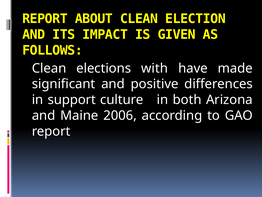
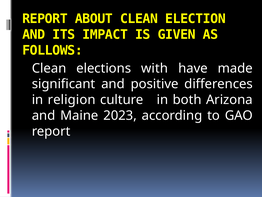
support: support -> religion
2006: 2006 -> 2023
